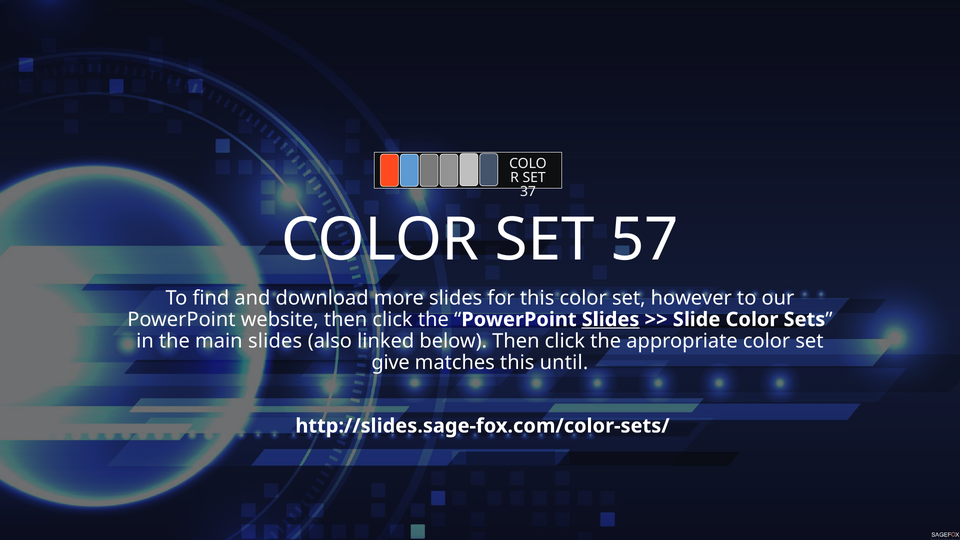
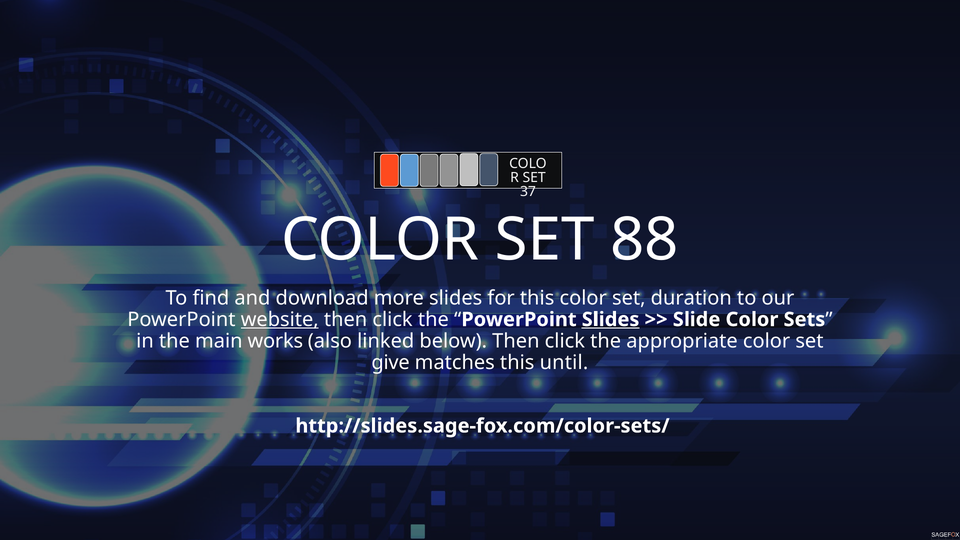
57: 57 -> 88
however: however -> duration
website underline: none -> present
main slides: slides -> works
